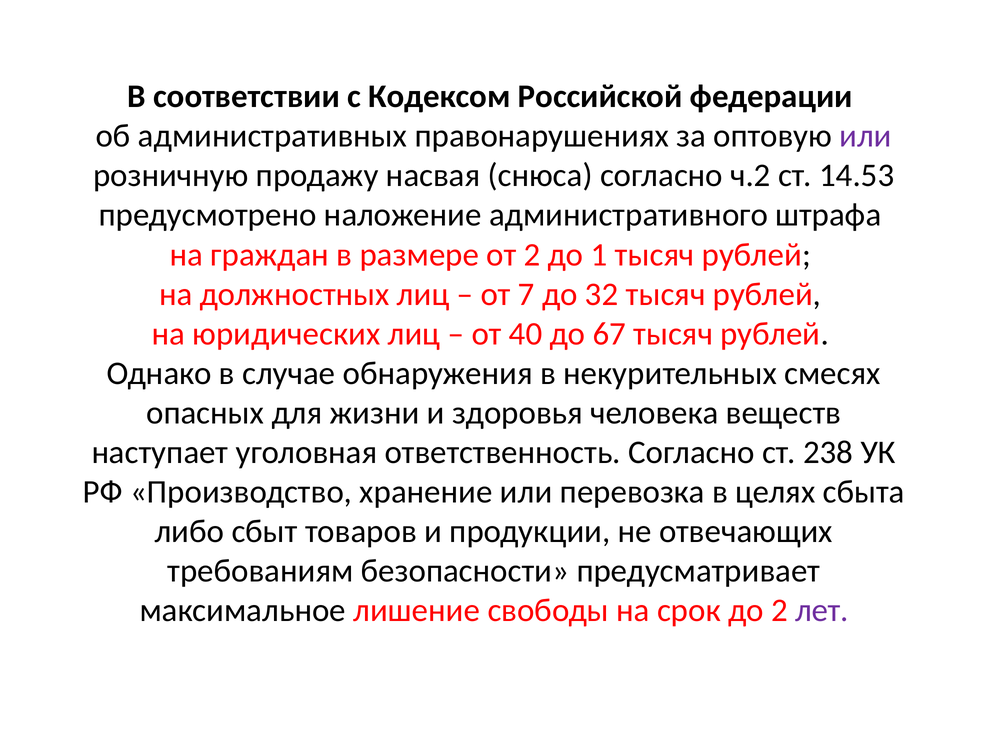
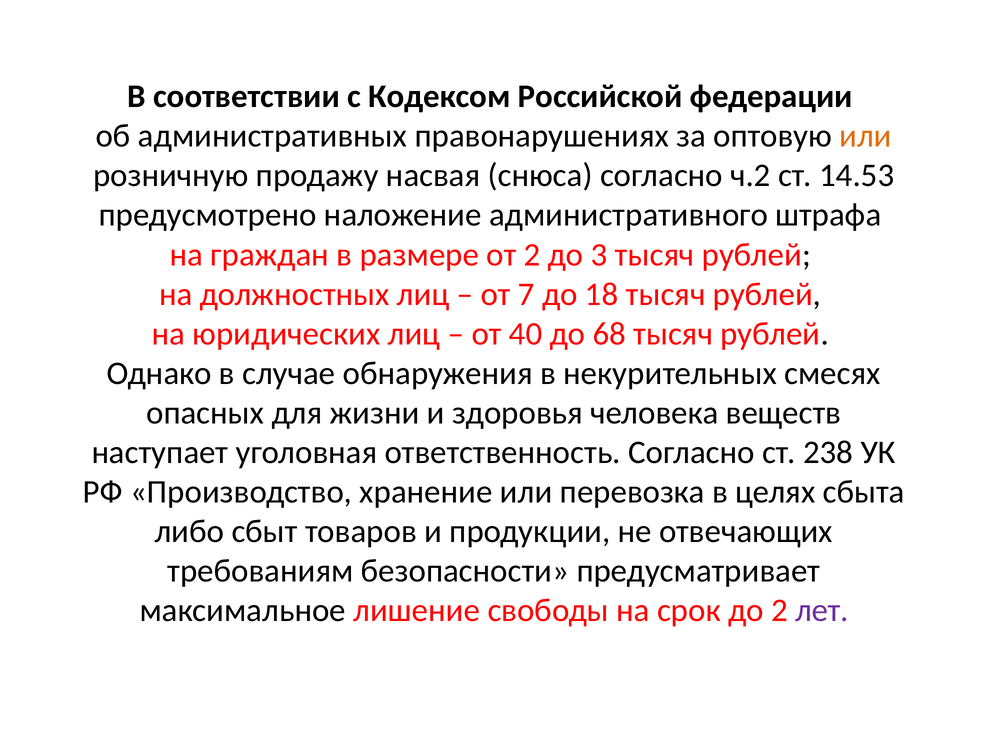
или at (866, 136) colour: purple -> orange
1: 1 -> 3
32: 32 -> 18
67: 67 -> 68
